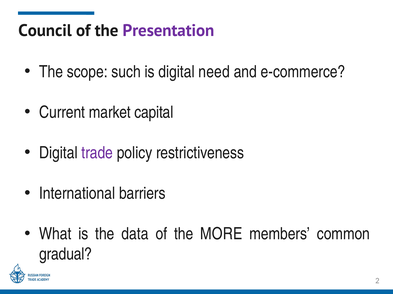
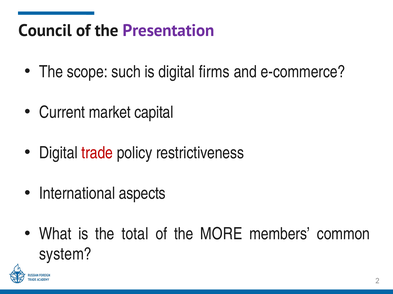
need: need -> firms
trade colour: purple -> red
barriers: barriers -> aspects
data: data -> total
gradual: gradual -> system
